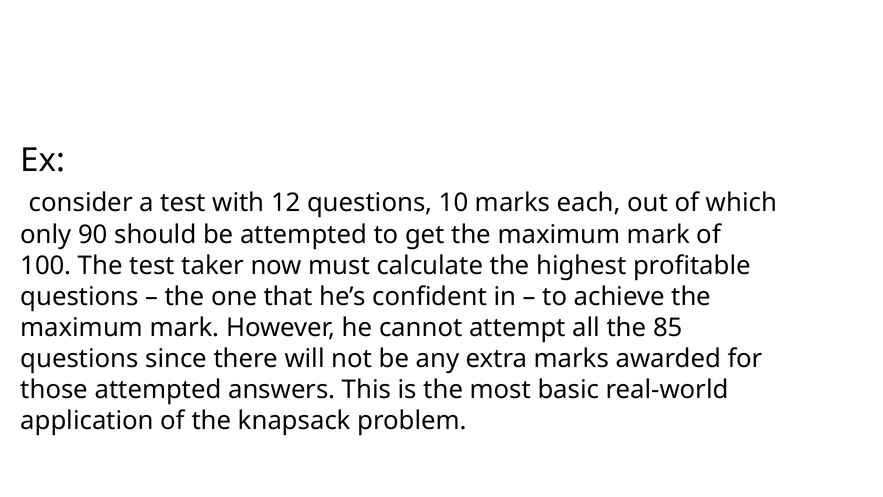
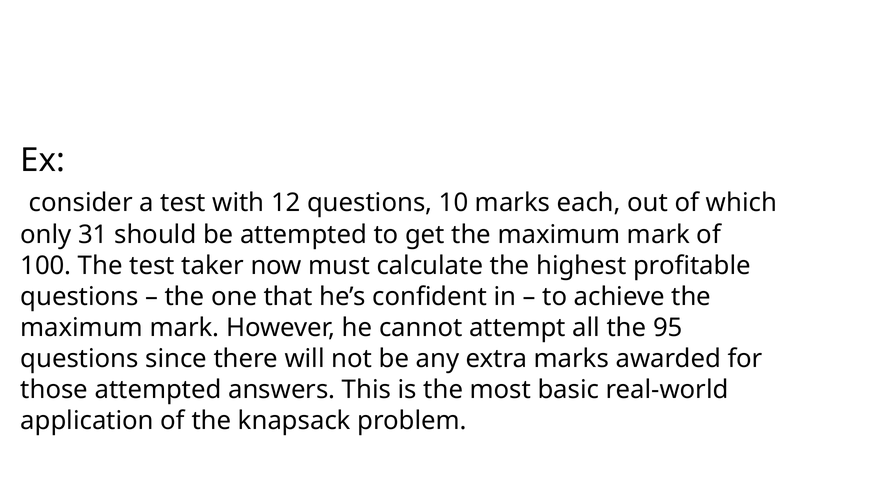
90: 90 -> 31
85: 85 -> 95
